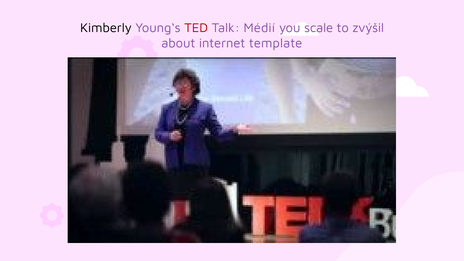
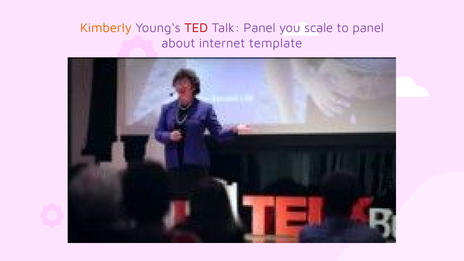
Kimberly colour: black -> orange
Talk Médií: Médií -> Panel
to zvýšil: zvýšil -> panel
